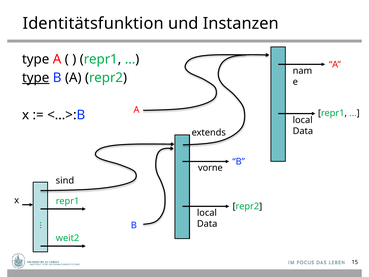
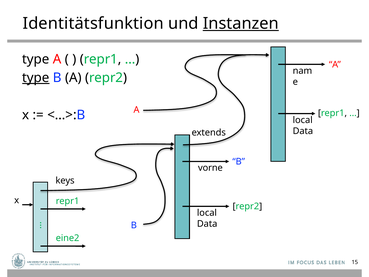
Instanzen underline: none -> present
sind: sind -> keys
weit2: weit2 -> eine2
